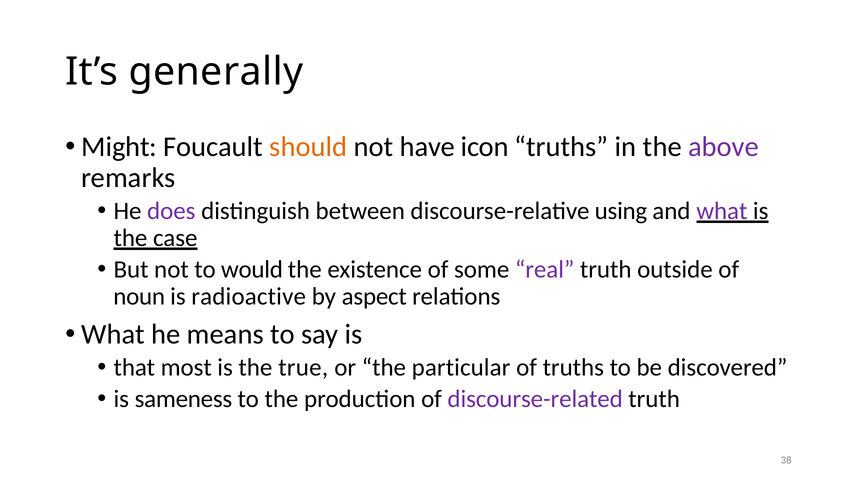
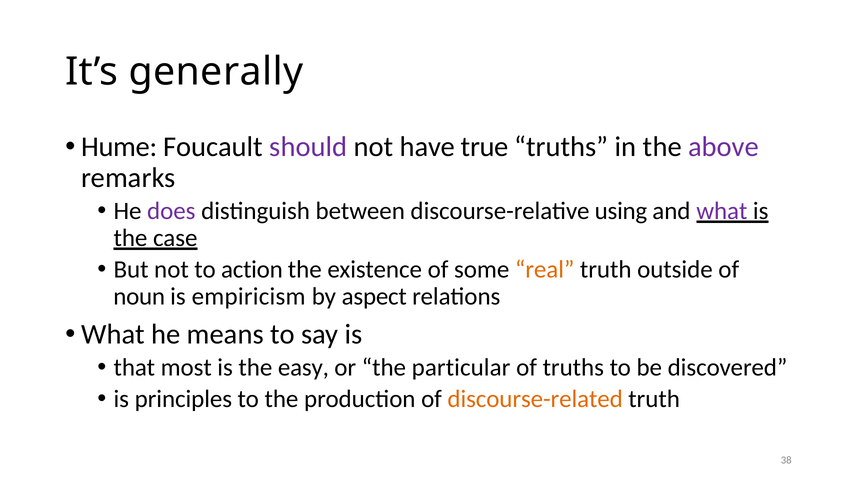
Might: Might -> Hume
should colour: orange -> purple
icon: icon -> true
would: would -> action
real colour: purple -> orange
radioactive: radioactive -> empiricism
true: true -> easy
sameness: sameness -> principles
discourse-related colour: purple -> orange
